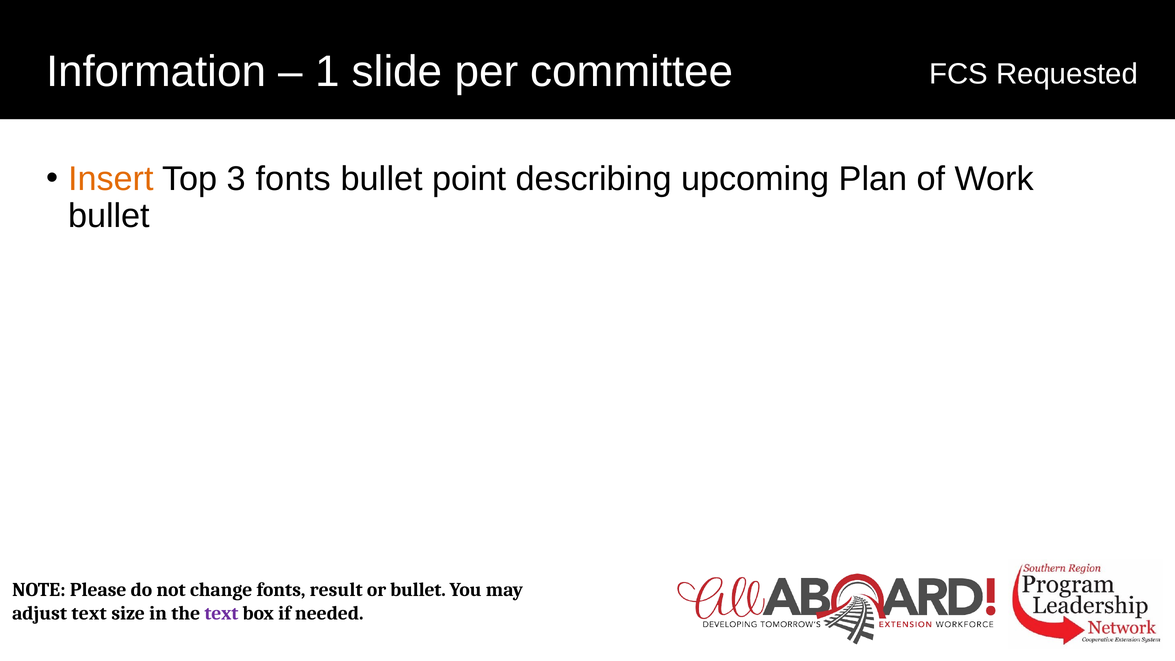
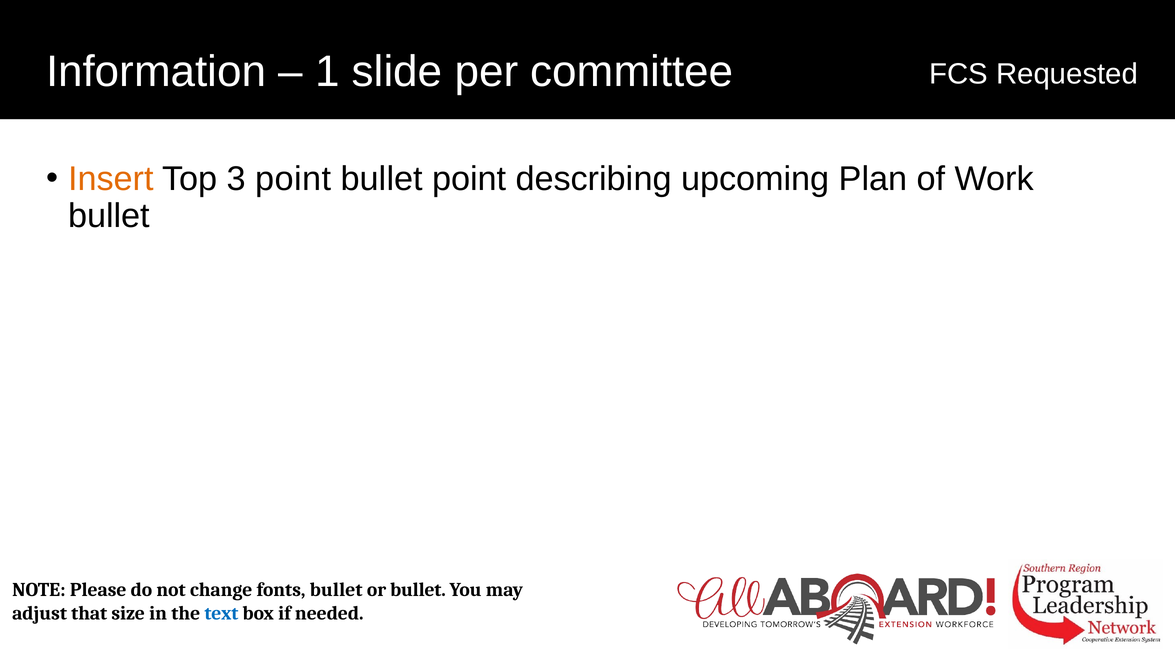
3 fonts: fonts -> point
fonts result: result -> bullet
adjust text: text -> that
text at (221, 613) colour: purple -> blue
